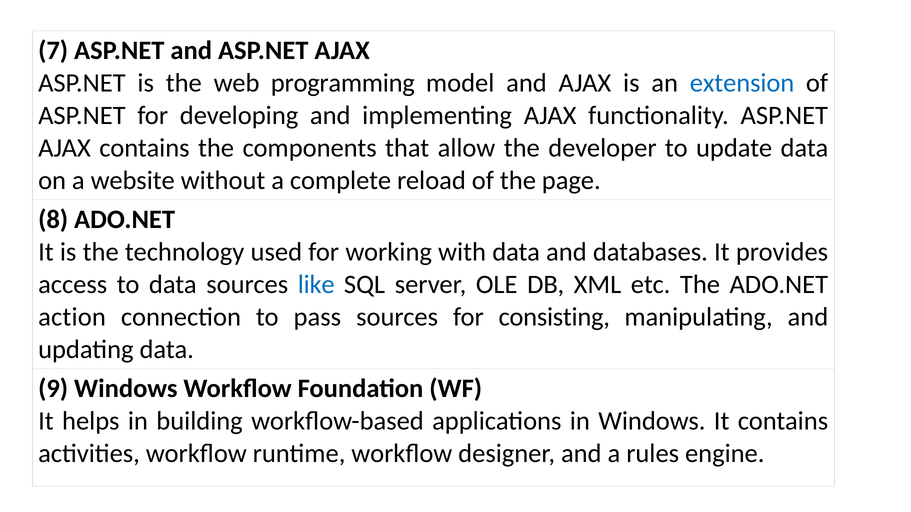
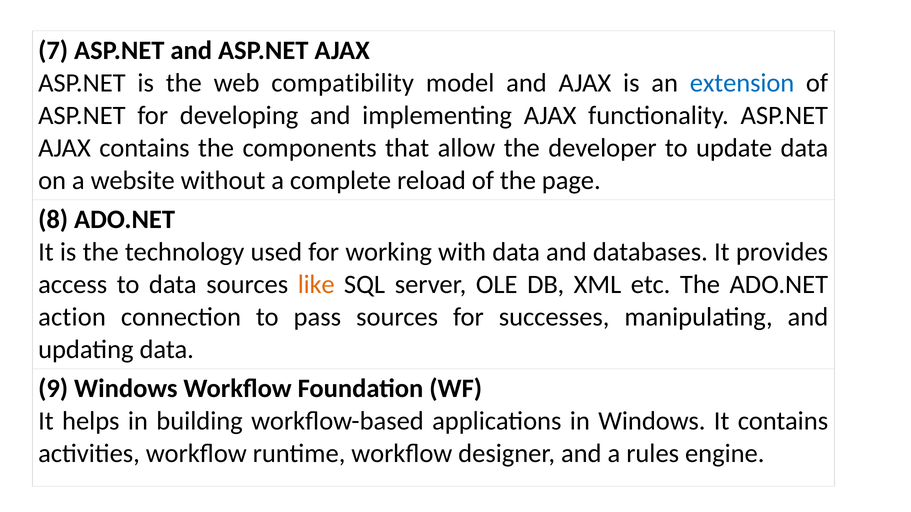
programming: programming -> compatibility
like colour: blue -> orange
consisting: consisting -> successes
